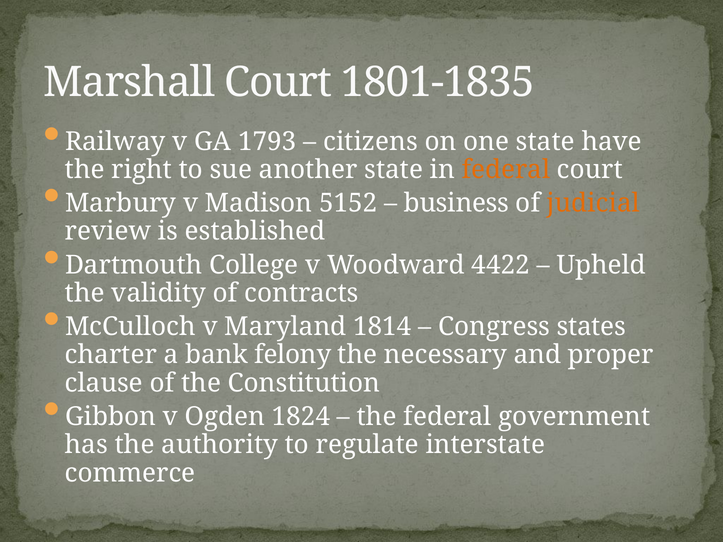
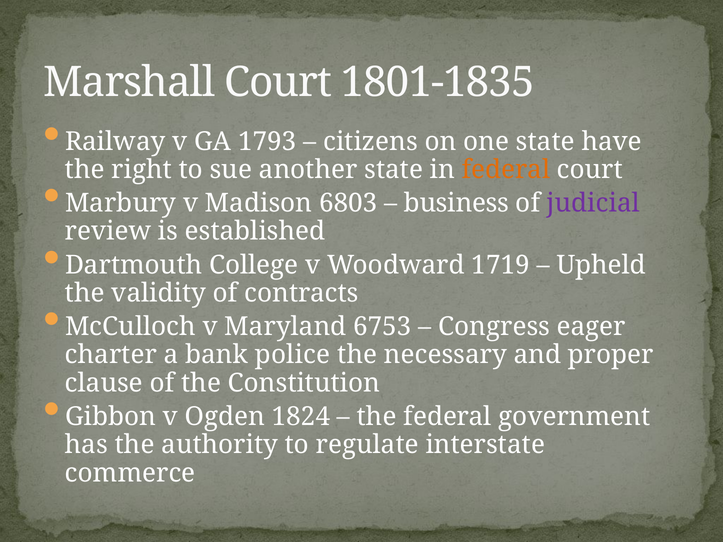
5152: 5152 -> 6803
judicial colour: orange -> purple
4422: 4422 -> 1719
1814: 1814 -> 6753
states: states -> eager
felony: felony -> police
